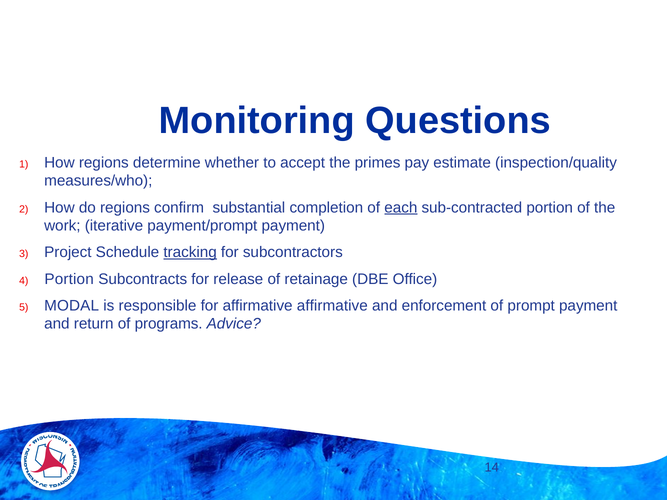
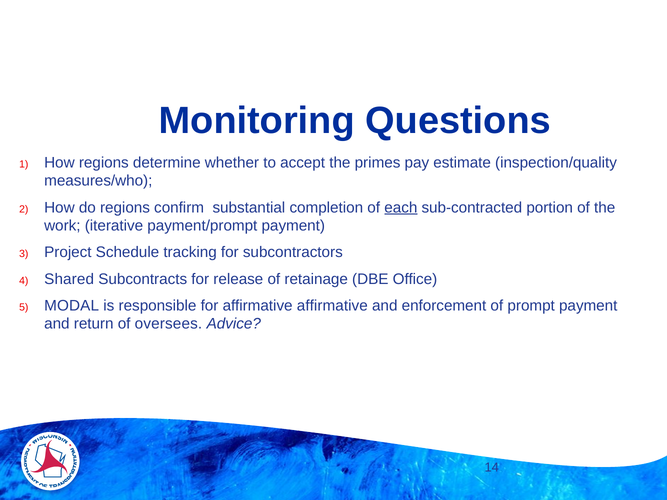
tracking underline: present -> none
Portion at (69, 279): Portion -> Shared
programs: programs -> oversees
